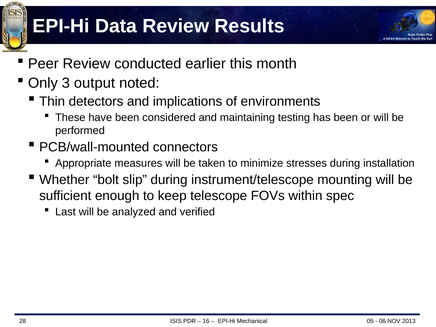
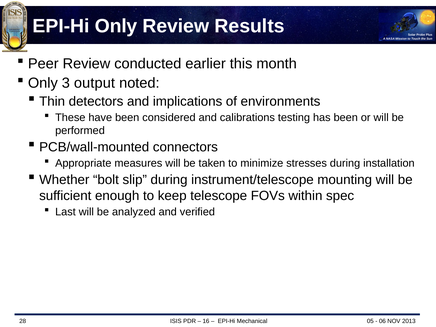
EPI-Hi Data: Data -> Only
maintaining: maintaining -> calibrations
